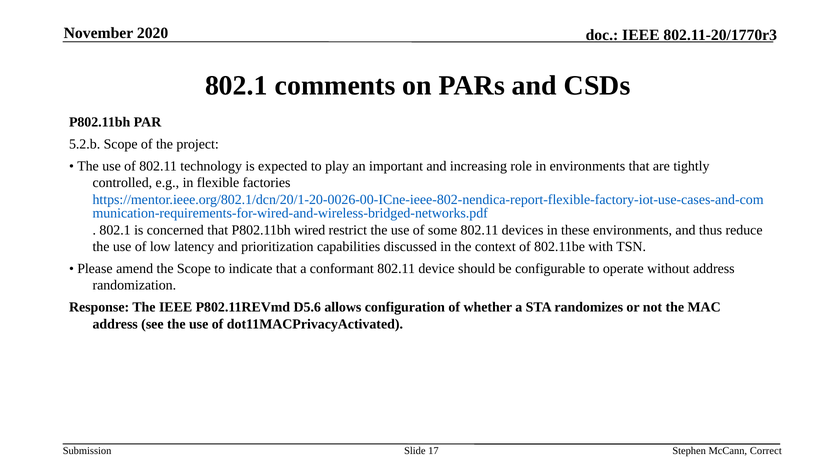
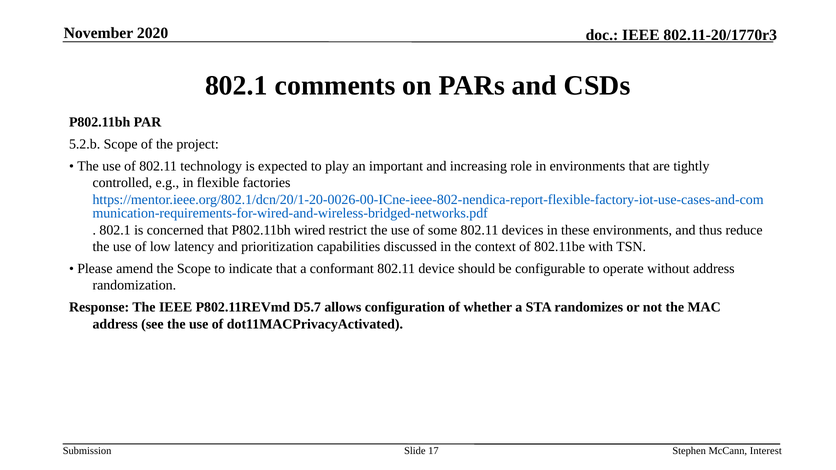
D5.6: D5.6 -> D5.7
Correct: Correct -> Interest
